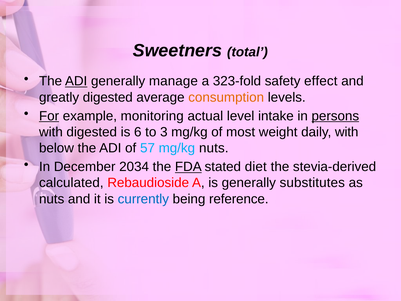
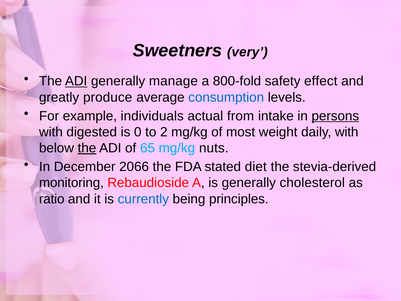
total: total -> very
323-fold: 323-fold -> 800-fold
greatly digested: digested -> produce
consumption colour: orange -> blue
For underline: present -> none
monitoring: monitoring -> individuals
level: level -> from
6: 6 -> 0
3: 3 -> 2
the at (87, 148) underline: none -> present
57: 57 -> 65
2034: 2034 -> 2066
FDA underline: present -> none
calculated: calculated -> monitoring
substitutes: substitutes -> cholesterol
nuts at (52, 199): nuts -> ratio
reference: reference -> principles
